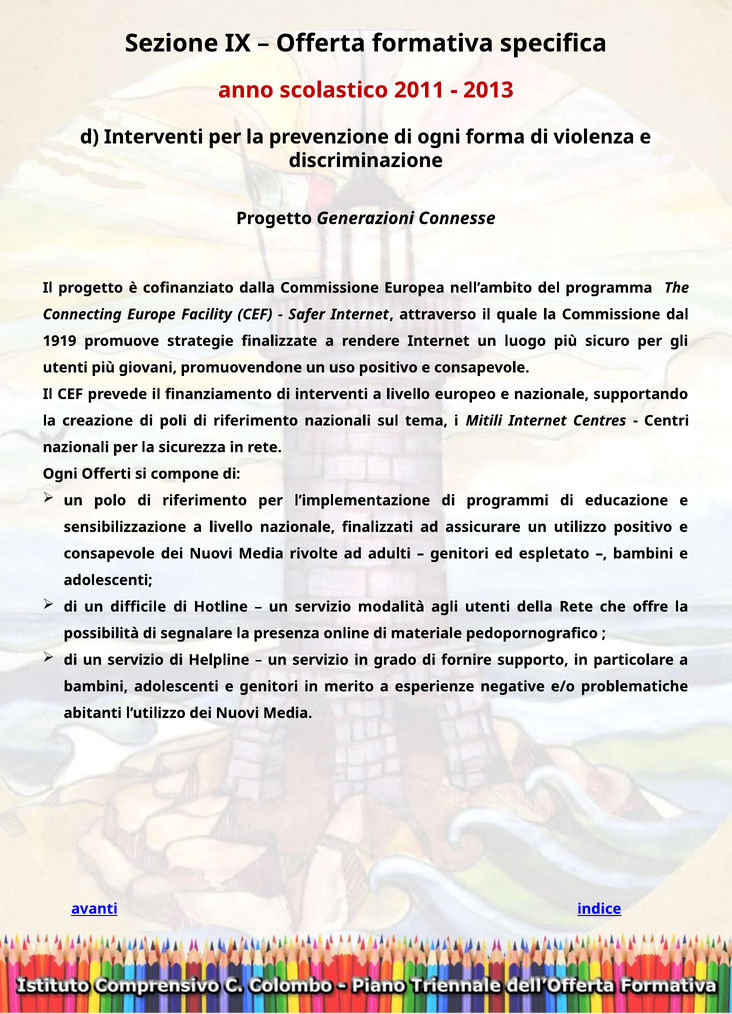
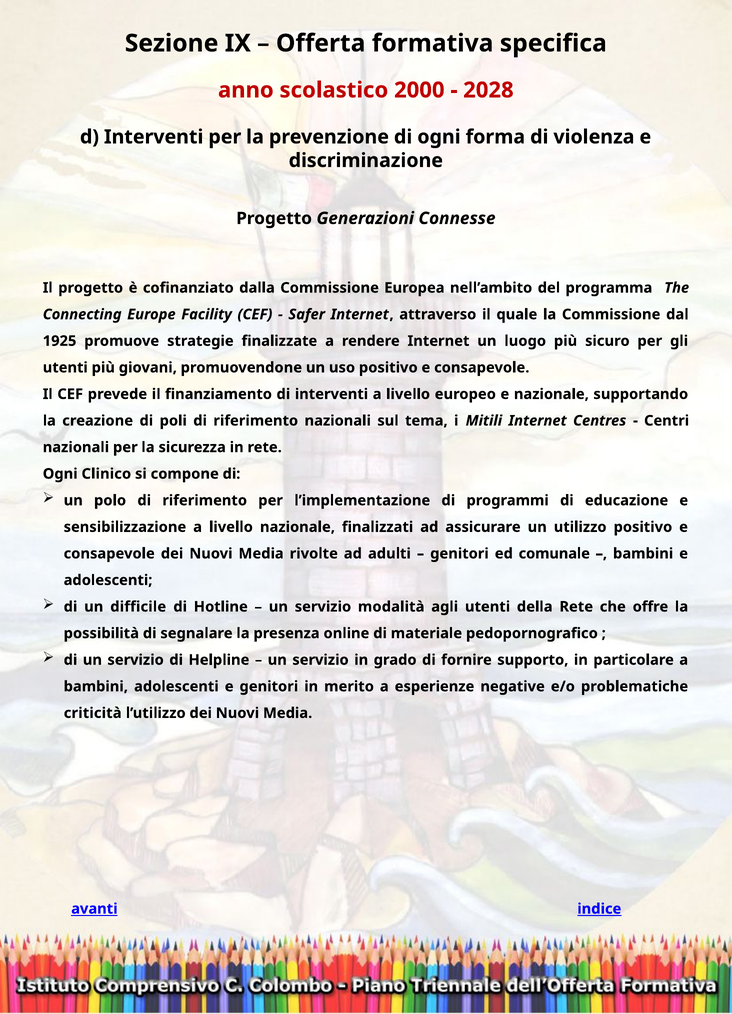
2011: 2011 -> 2000
2013: 2013 -> 2028
1919: 1919 -> 1925
Offerti: Offerti -> Clinico
espletato: espletato -> comunale
abitanti: abitanti -> criticità
